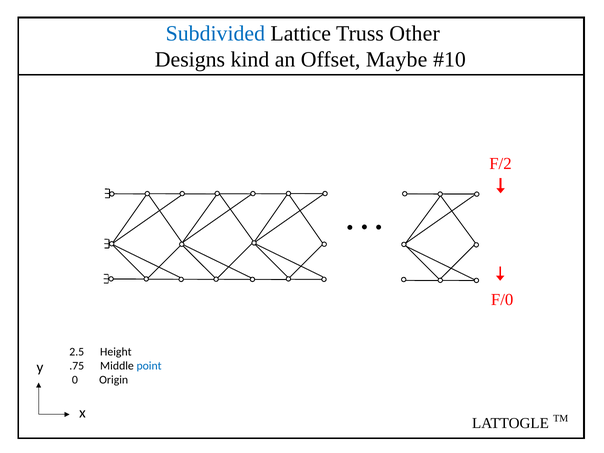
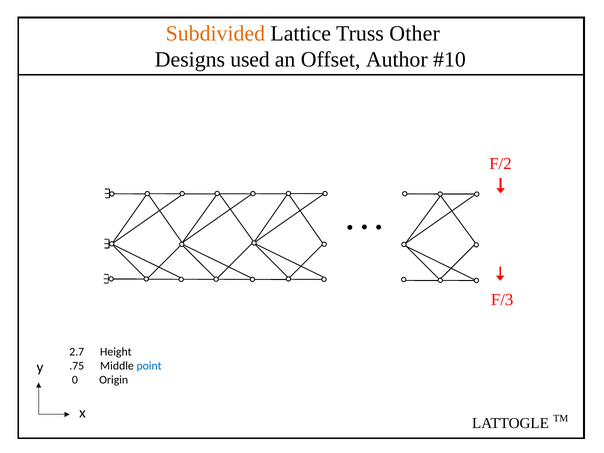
Subdivided colour: blue -> orange
kind: kind -> used
Maybe: Maybe -> Author
F/0: F/0 -> F/3
2.5: 2.5 -> 2.7
